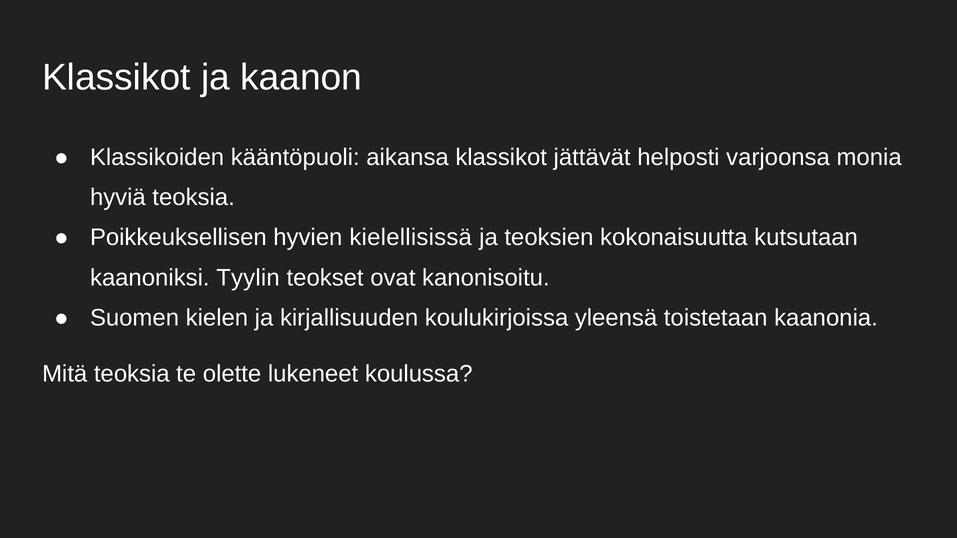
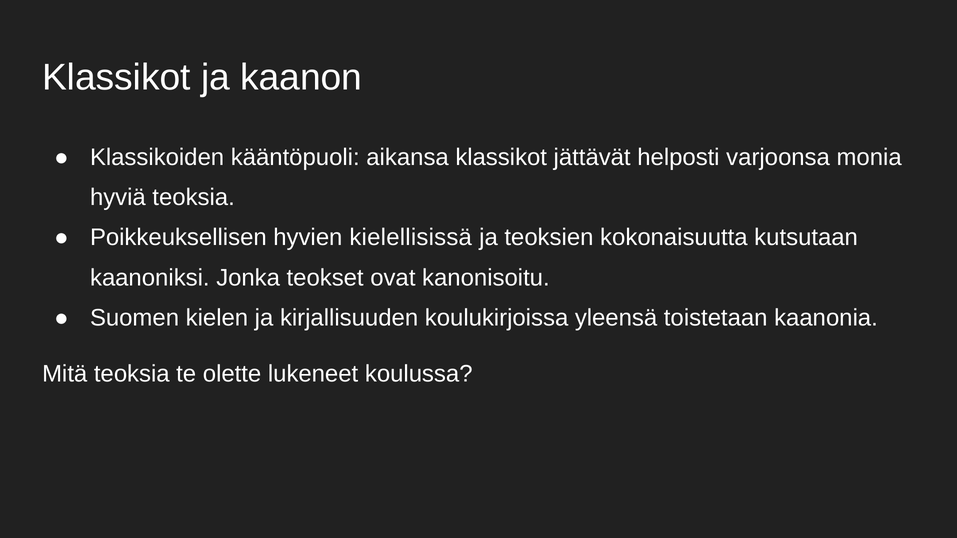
Tyylin: Tyylin -> Jonka
